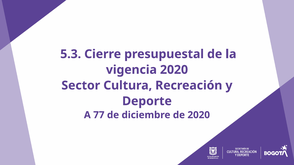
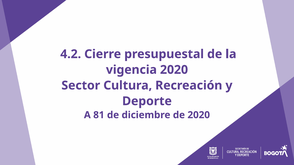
5.3: 5.3 -> 4.2
77: 77 -> 81
